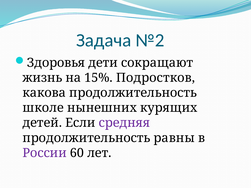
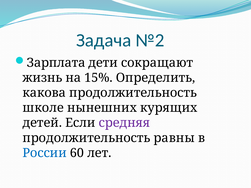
Здоровья: Здоровья -> Зарплата
Подростков: Подростков -> Определить
России colour: purple -> blue
